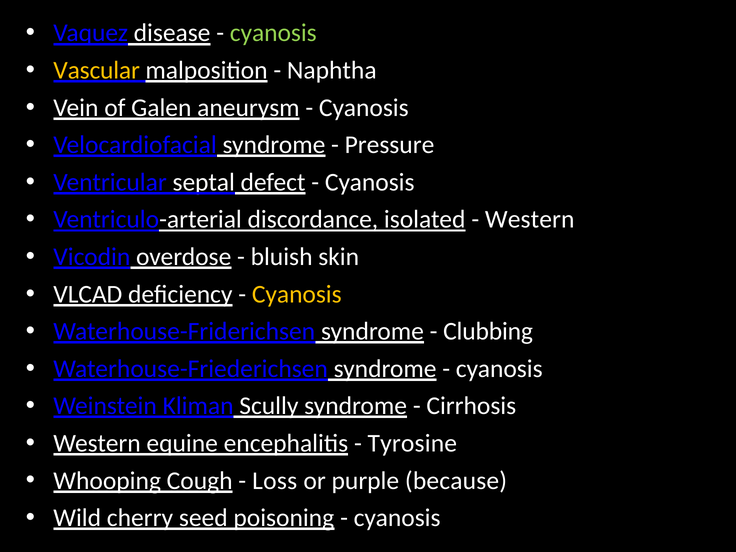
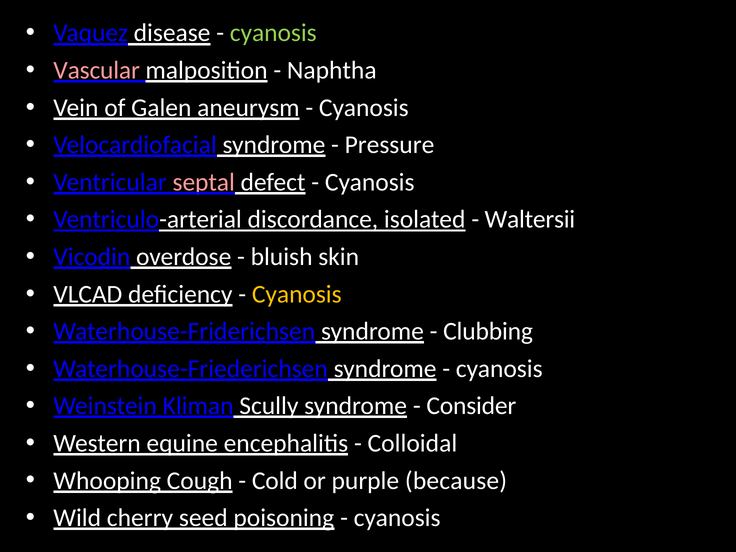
Vascular colour: yellow -> pink
septal colour: white -> pink
Western at (530, 220): Western -> Waltersii
Cirrhosis: Cirrhosis -> Consider
Tyrosine: Tyrosine -> Colloidal
Loss: Loss -> Cold
